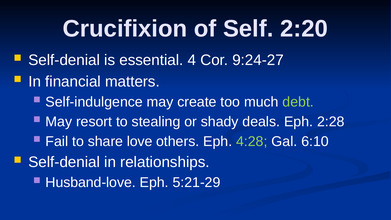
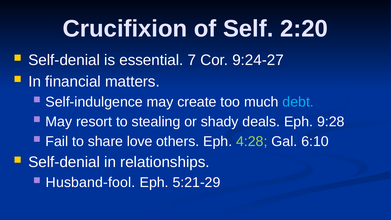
4: 4 -> 7
debt colour: light green -> light blue
2:28: 2:28 -> 9:28
Husband-love: Husband-love -> Husband-fool
